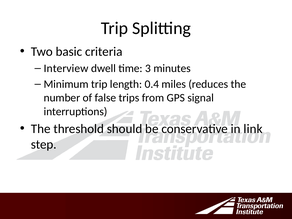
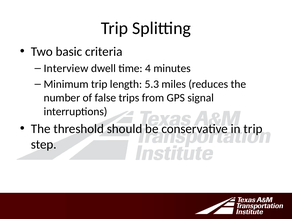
3: 3 -> 4
0.4: 0.4 -> 5.3
in link: link -> trip
